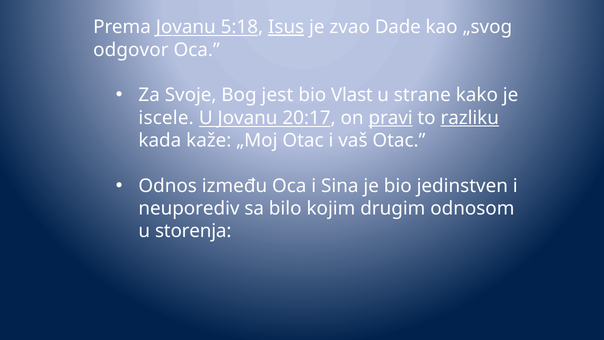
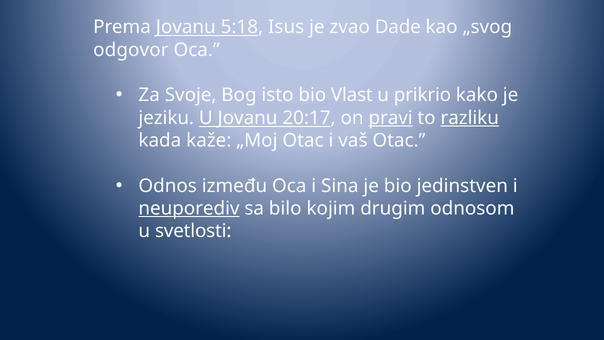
Isus underline: present -> none
jest: jest -> isto
strane: strane -> prikrio
iscele: iscele -> jeziku
neuporediv underline: none -> present
storenja: storenja -> svetlosti
